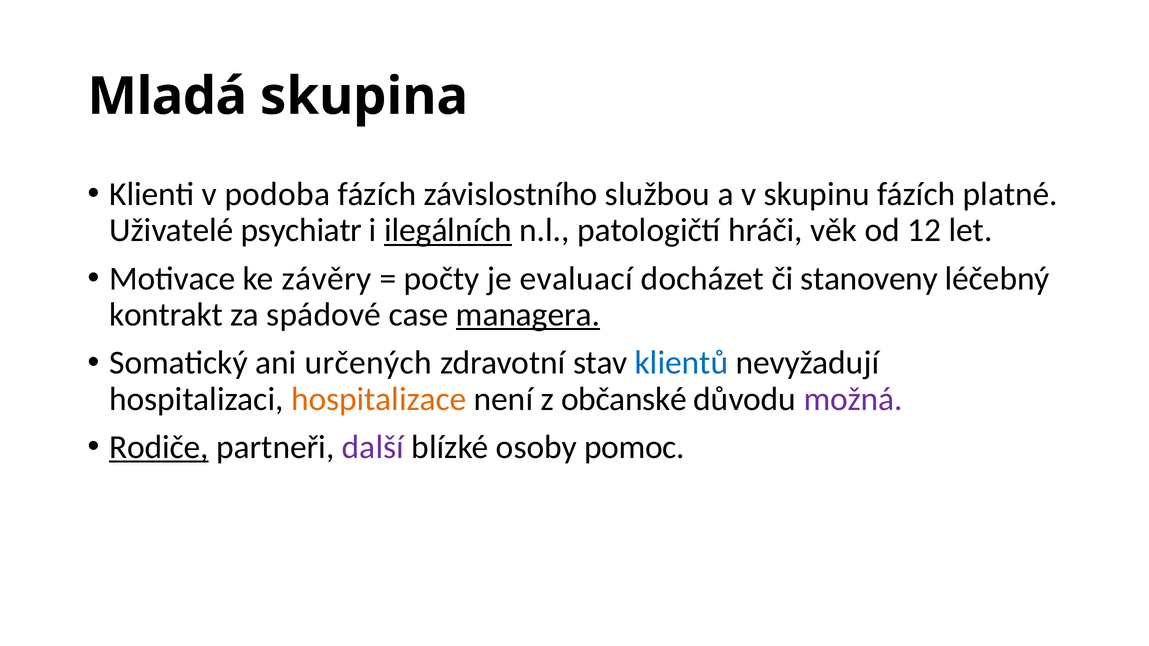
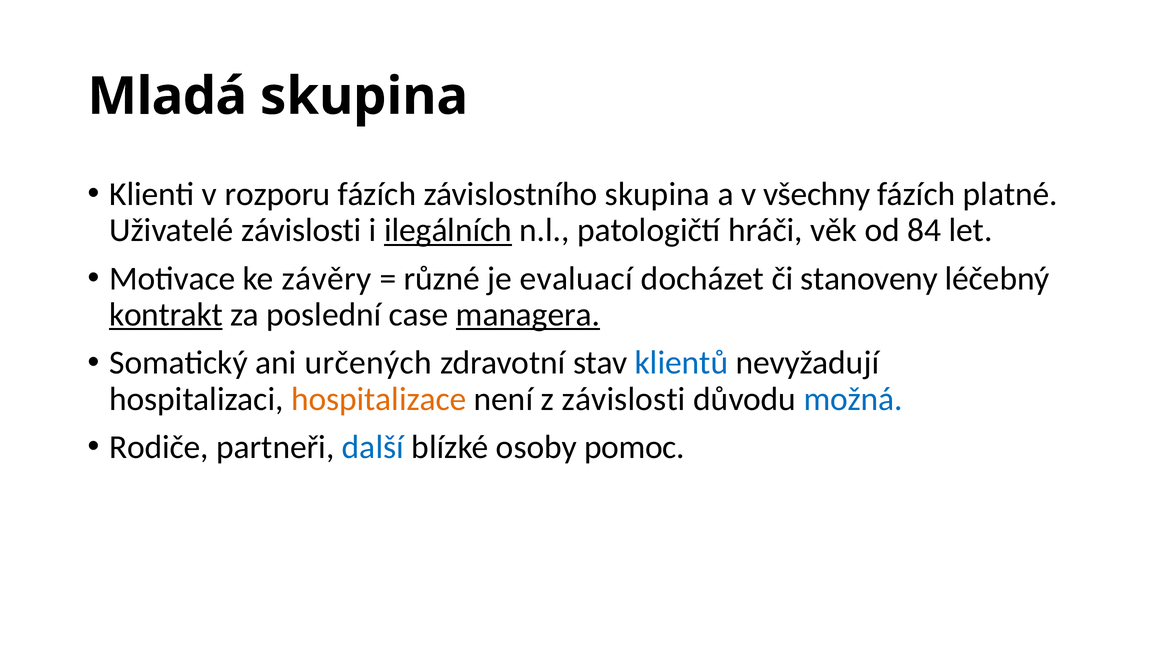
podoba: podoba -> rozporu
závislostního službou: službou -> skupina
skupinu: skupinu -> všechny
Uživatelé psychiatr: psychiatr -> závislosti
12: 12 -> 84
počty: počty -> různé
kontrakt underline: none -> present
spádové: spádové -> poslední
z občanské: občanské -> závislosti
možná colour: purple -> blue
Rodiče underline: present -> none
další colour: purple -> blue
